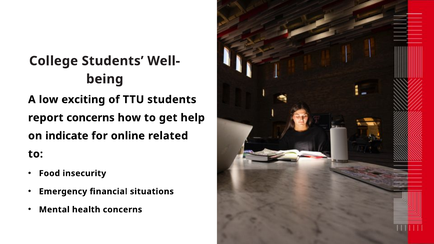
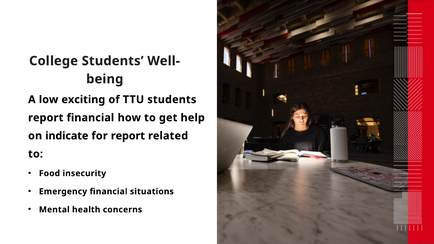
report concerns: concerns -> financial
for online: online -> report
